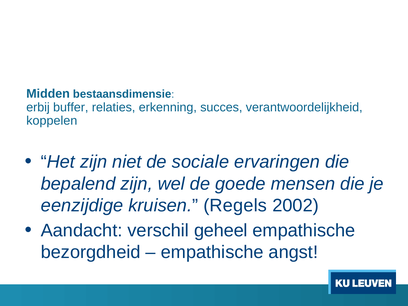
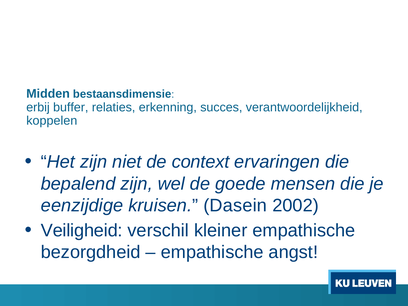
sociale: sociale -> context
Regels: Regels -> Dasein
Aandacht: Aandacht -> Veiligheid
geheel: geheel -> kleiner
